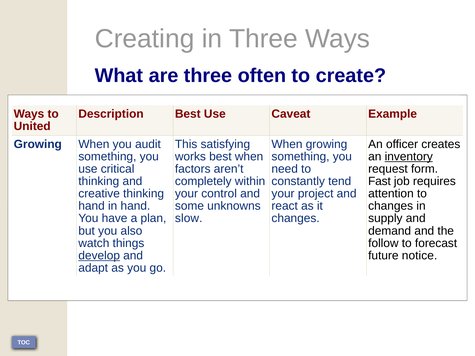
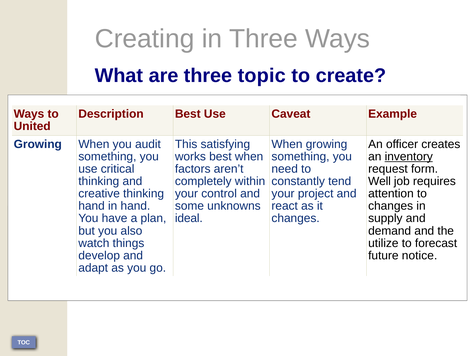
often: often -> topic
Fast: Fast -> Well
slow: slow -> ideal
follow: follow -> utilize
develop underline: present -> none
